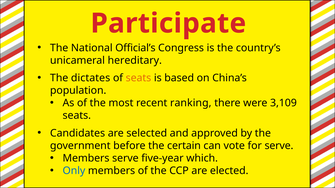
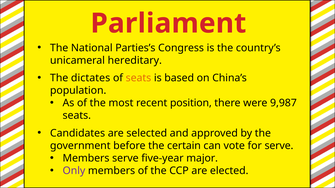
Participate: Participate -> Parliament
Official’s: Official’s -> Parties’s
ranking: ranking -> position
3,109: 3,109 -> 9,987
which: which -> major
Only colour: blue -> purple
